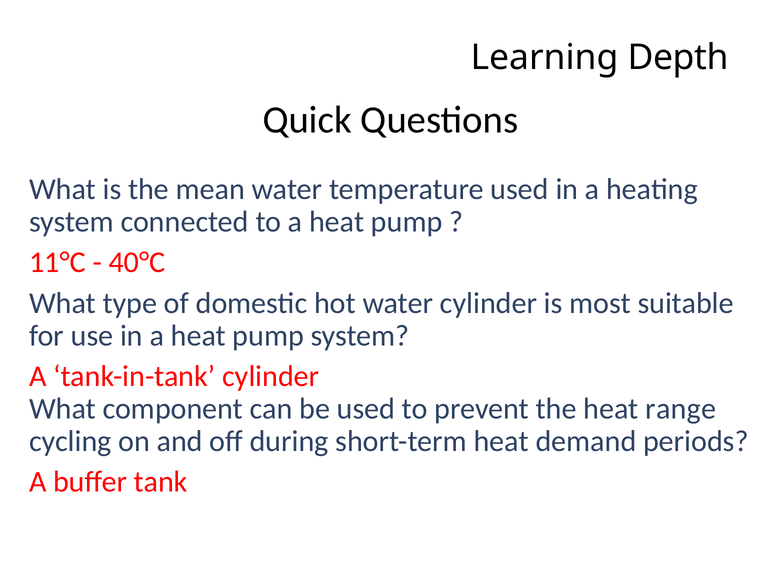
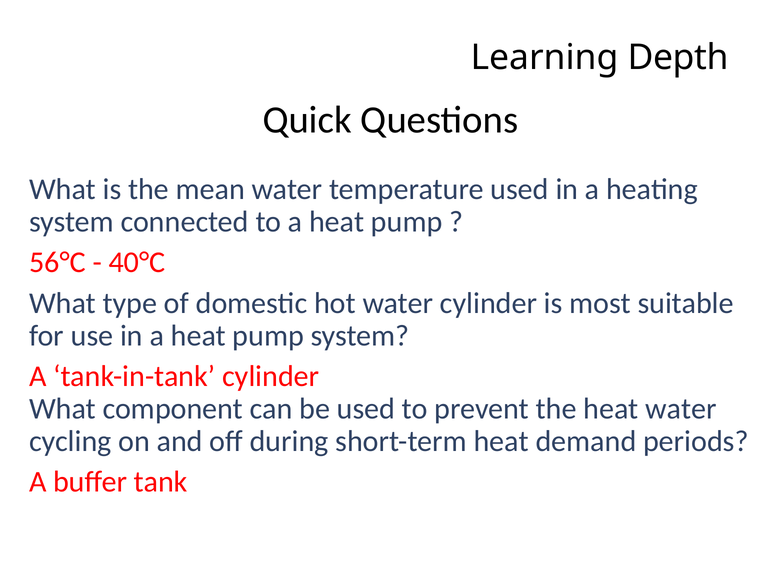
11°C: 11°C -> 56°C
heat range: range -> water
